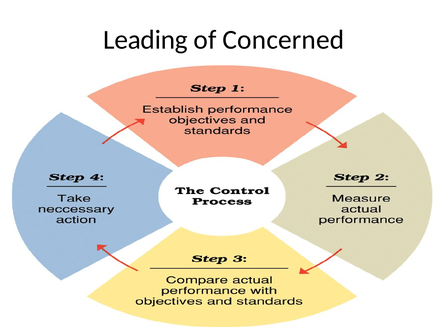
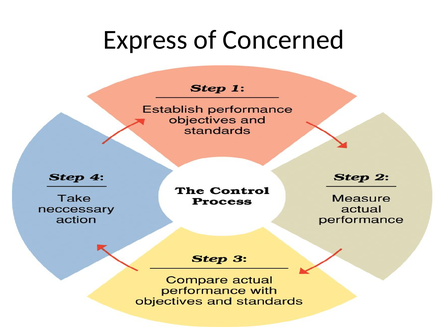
Leading: Leading -> Express
